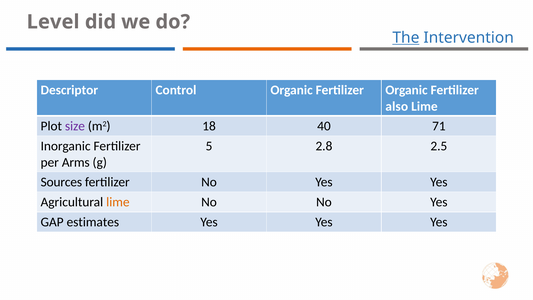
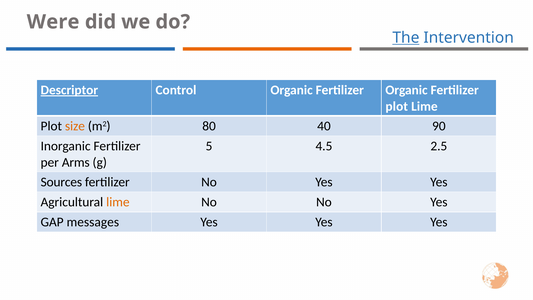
Level: Level -> Were
Descriptor underline: none -> present
also at (397, 106): also -> plot
size colour: purple -> orange
18: 18 -> 80
71: 71 -> 90
2.8: 2.8 -> 4.5
estimates: estimates -> messages
